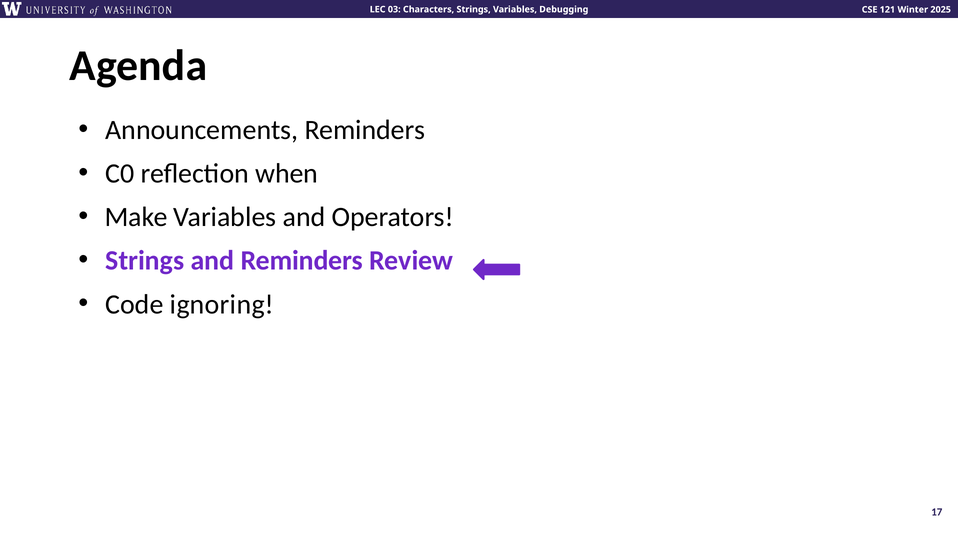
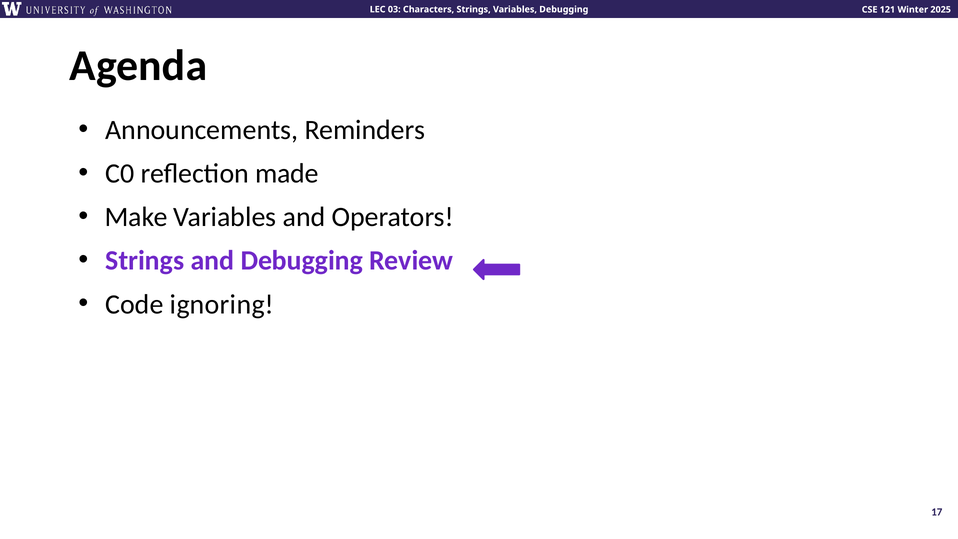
when: when -> made
and Reminders: Reminders -> Debugging
